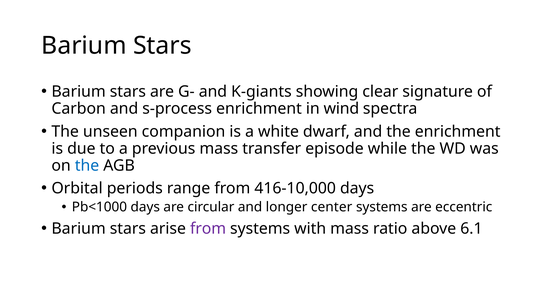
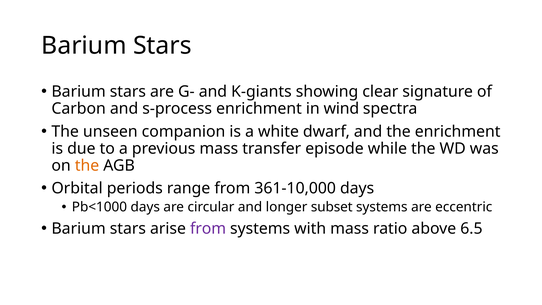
the at (87, 166) colour: blue -> orange
416-10,000: 416-10,000 -> 361-10,000
center: center -> subset
6.1: 6.1 -> 6.5
